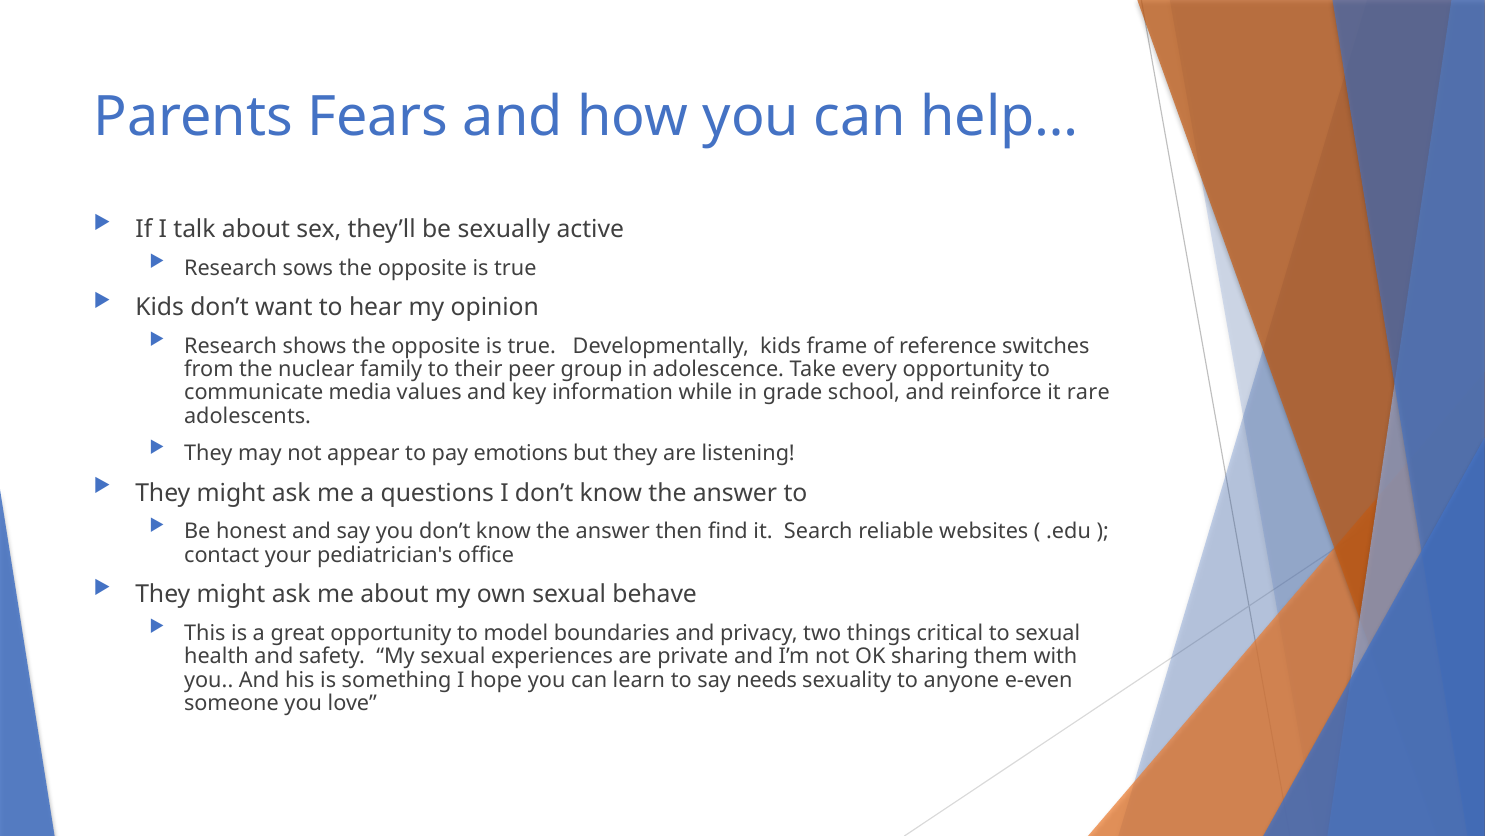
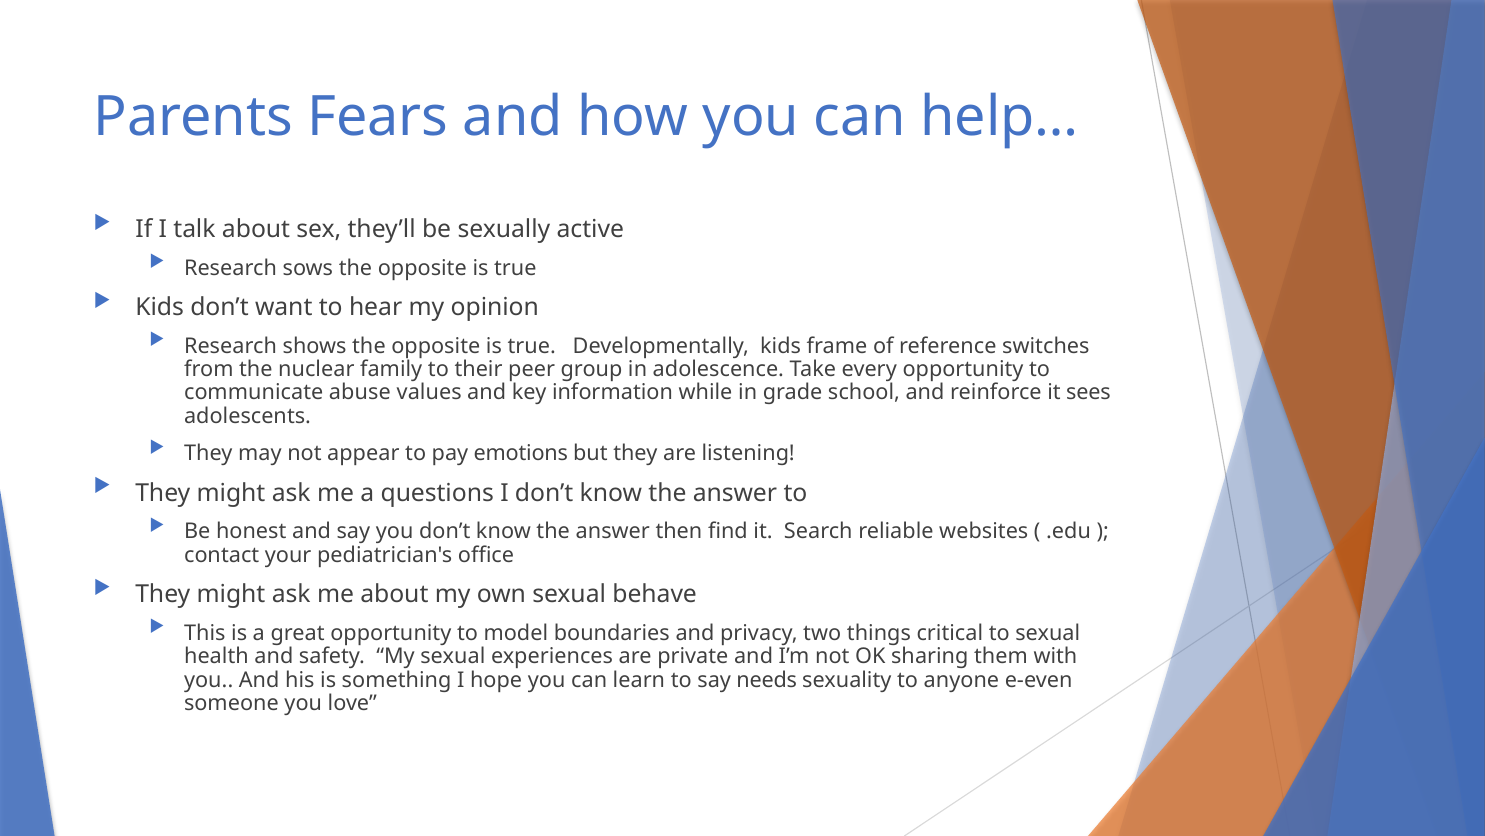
media: media -> abuse
rare: rare -> sees
